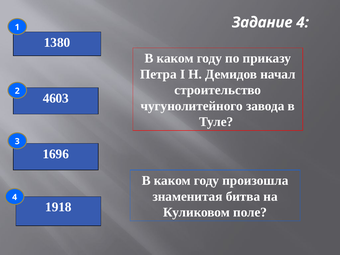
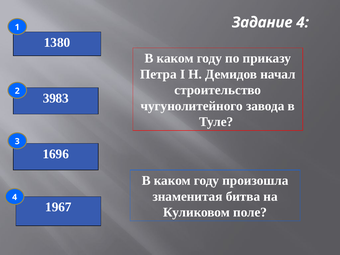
4603: 4603 -> 3983
1918: 1918 -> 1967
